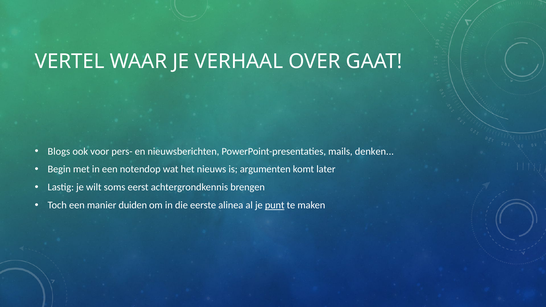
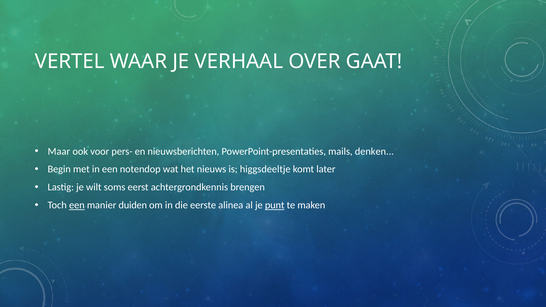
Blogs: Blogs -> Maar
argumenten: argumenten -> higgsdeeltje
een at (77, 205) underline: none -> present
